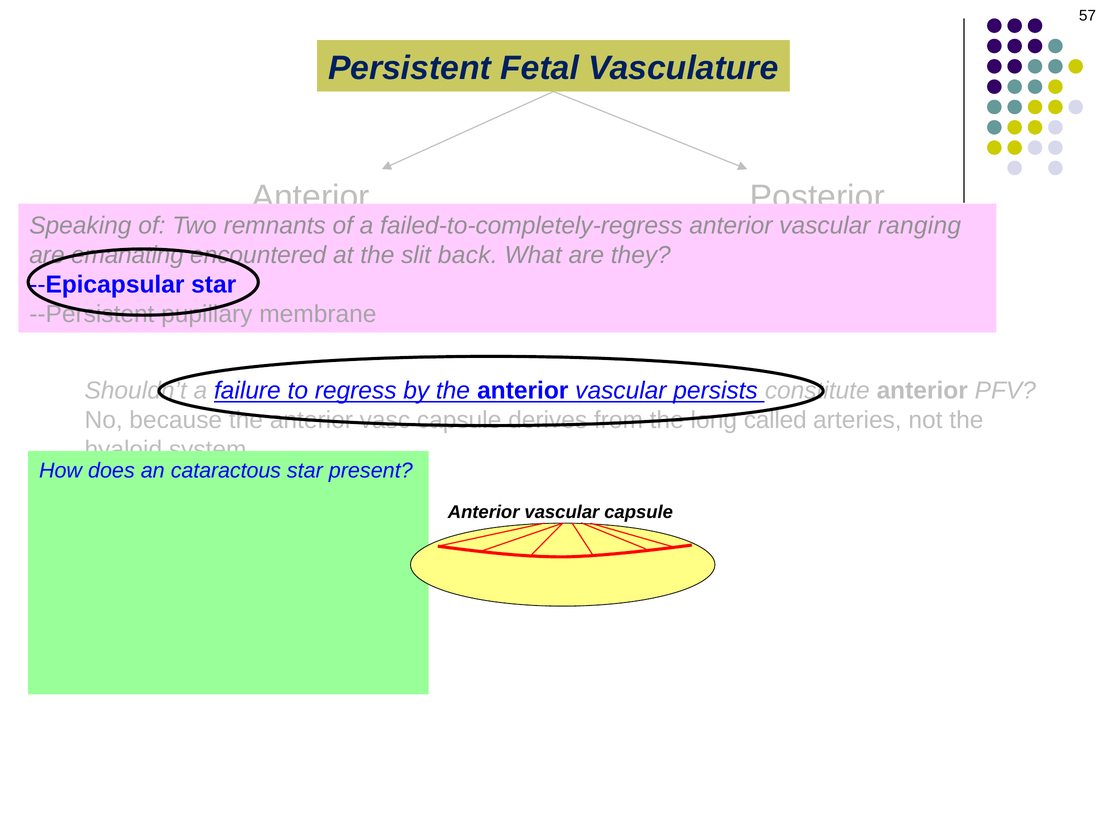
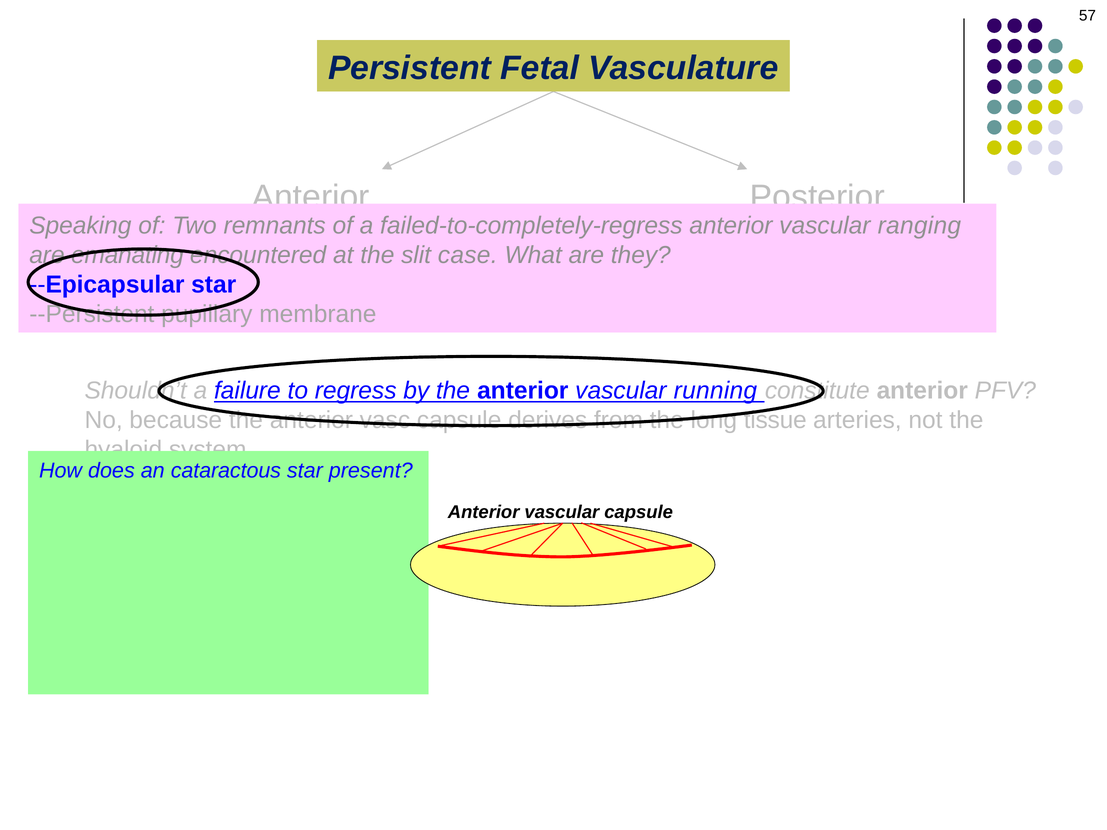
back: back -> case
persists: persists -> running
called: called -> tissue
